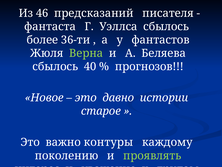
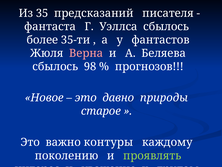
46: 46 -> 35
36-ти: 36-ти -> 35-ти
Верна colour: light green -> pink
40: 40 -> 98
истории: истории -> природы
